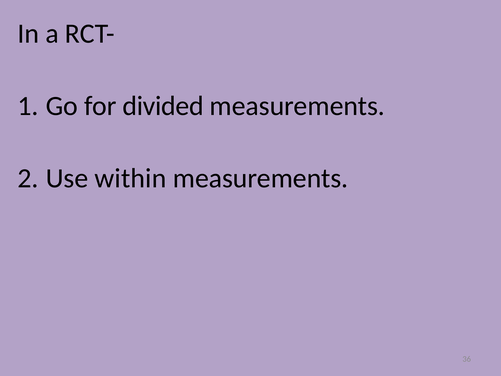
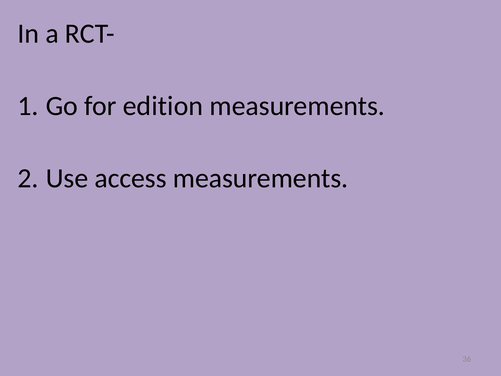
divided: divided -> edition
within: within -> access
